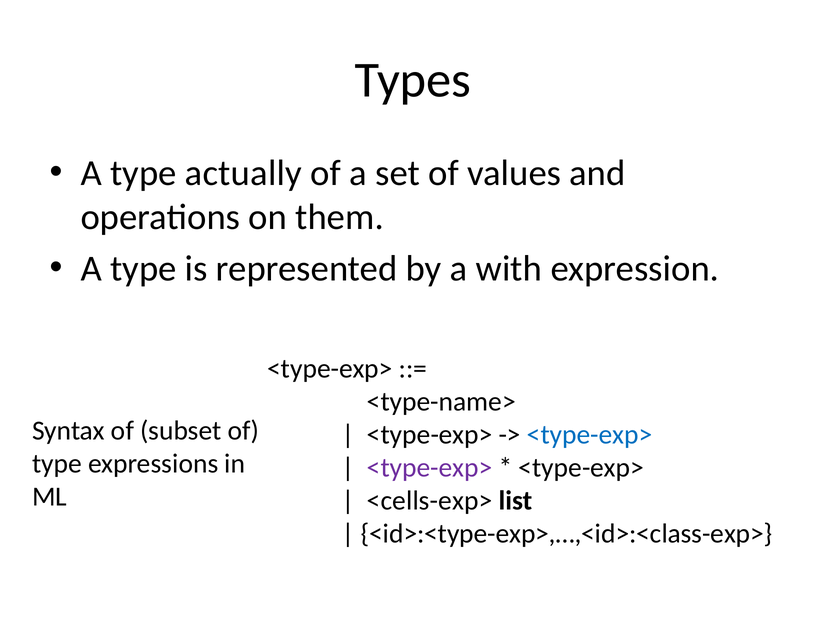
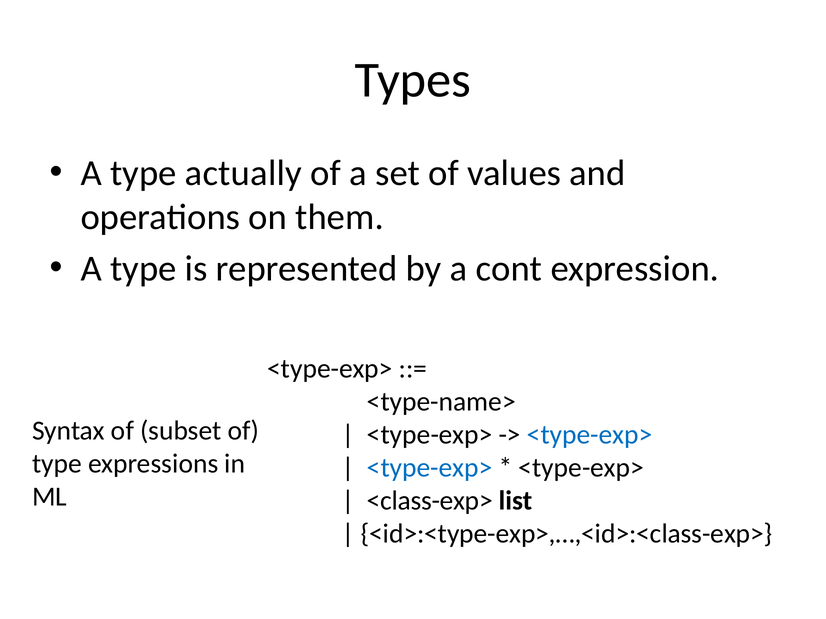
with: with -> cont
<type-exp> at (430, 468) colour: purple -> blue
<cells-exp>: <cells-exp> -> <class-exp>
